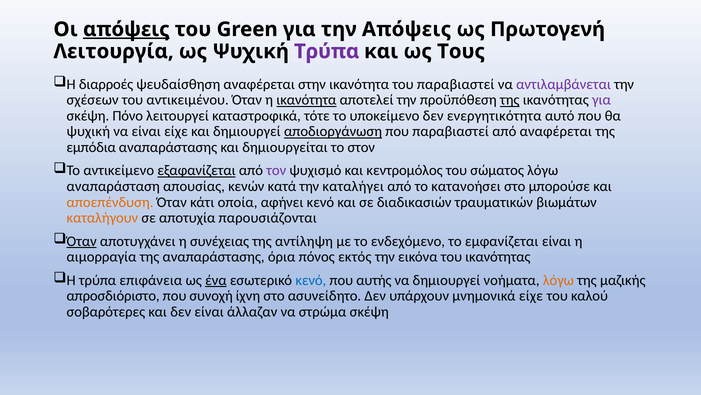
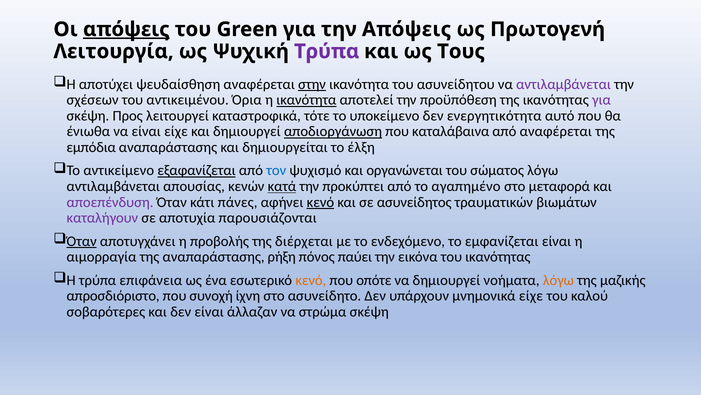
διαρροές: διαρροές -> αποτύχει
στην underline: none -> present
του παραβιαστεί: παραβιαστεί -> ασυνείδητου
αντικειμένου Όταν: Όταν -> Όρια
της at (510, 100) underline: present -> none
Πόνο: Πόνο -> Προς
ψυχική at (88, 131): ψυχική -> ένιωθα
που παραβιαστεί: παραβιαστεί -> καταλάβαινα
στον: στον -> έλξη
τον colour: purple -> blue
κεντρομόλος: κεντρομόλος -> οργανώνεται
αναπαράσταση at (113, 186): αναπαράσταση -> αντιλαμβάνεται
κατά underline: none -> present
καταλήγει: καταλήγει -> προκύπτει
κατανοήσει: κατανοήσει -> αγαπημένο
μπορούσε: μπορούσε -> μεταφορά
αποεπένδυση colour: orange -> purple
οποία: οποία -> πάνες
κενό at (320, 202) underline: none -> present
διαδικασιών: διαδικασιών -> ασυνείδητος
καταλήγουν colour: orange -> purple
συνέχειας: συνέχειας -> προβολής
αντίληψη: αντίληψη -> διέρχεται
όρια: όρια -> ρήξη
εκτός: εκτός -> παύει
ένα underline: present -> none
κενό at (311, 280) colour: blue -> orange
αυτής: αυτής -> οπότε
